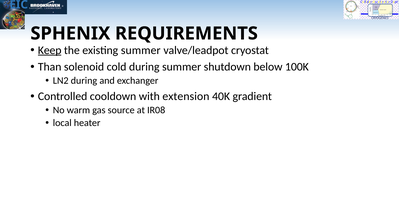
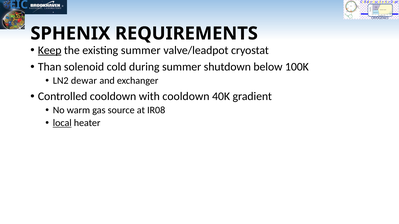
LN2 during: during -> dewar
with extension: extension -> cooldown
local underline: none -> present
